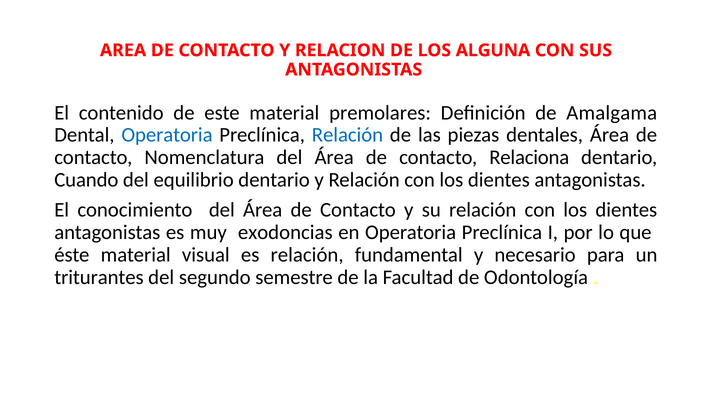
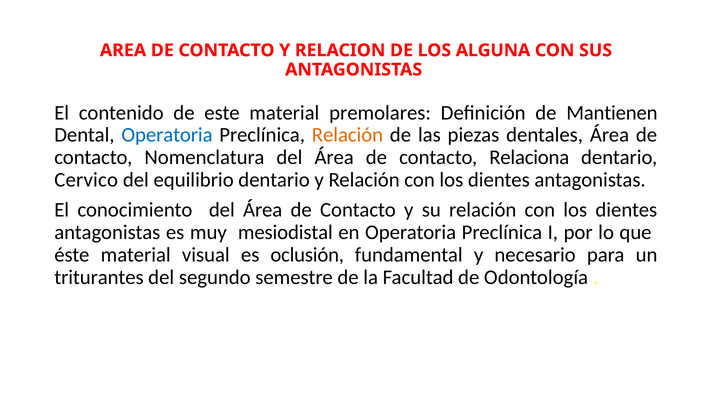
Amalgama: Amalgama -> Mantienen
Relación at (347, 135) colour: blue -> orange
Cuando: Cuando -> Cervico
exodoncias: exodoncias -> mesiodistal
es relación: relación -> oclusión
